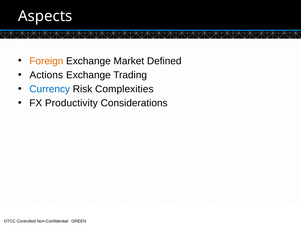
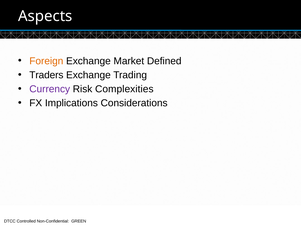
Actions: Actions -> Traders
Currency colour: blue -> purple
Productivity: Productivity -> Implications
